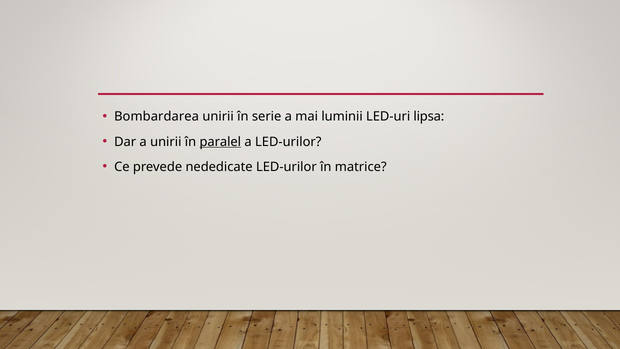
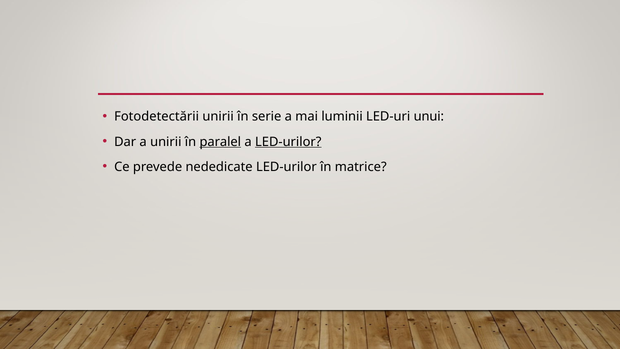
Bombardarea: Bombardarea -> Fotodetectării
lipsa: lipsa -> unui
LED-urilor at (288, 142) underline: none -> present
